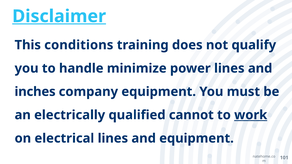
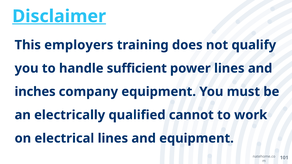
conditions: conditions -> employers
minimize: minimize -> sufficient
work underline: present -> none
